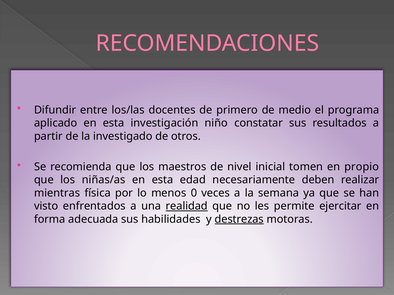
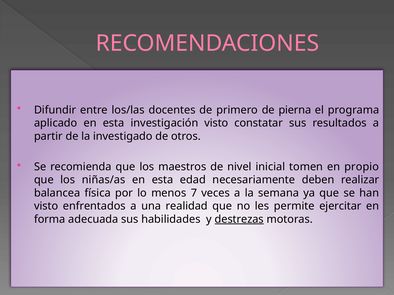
medio: medio -> pierna
investigación niño: niño -> visto
mientras: mientras -> balancea
0: 0 -> 7
realidad underline: present -> none
